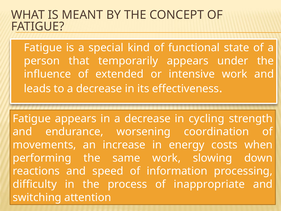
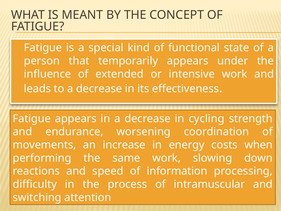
inappropriate: inappropriate -> intramuscular
